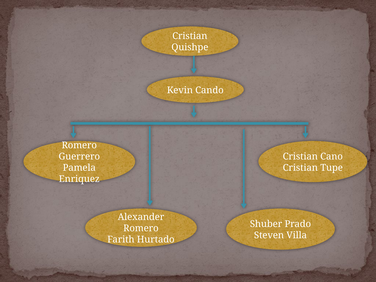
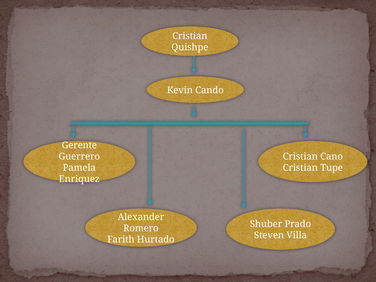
Romero at (79, 145): Romero -> Gerente
